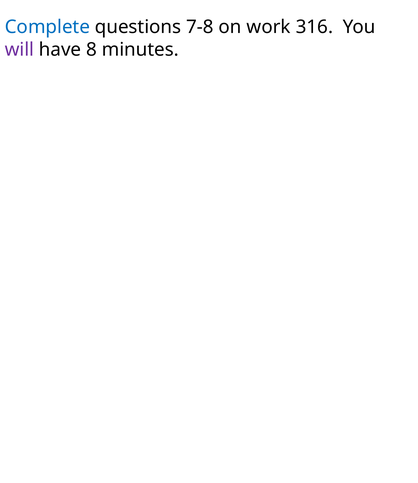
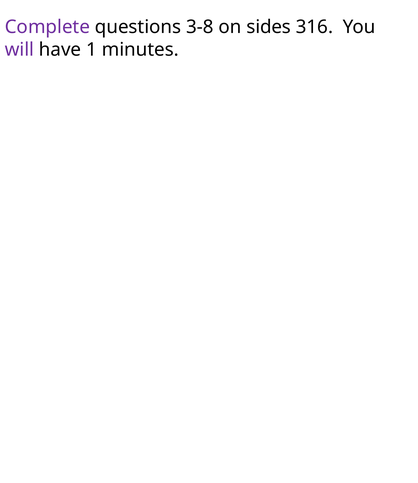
Complete colour: blue -> purple
7-8: 7-8 -> 3-8
work: work -> sides
8: 8 -> 1
